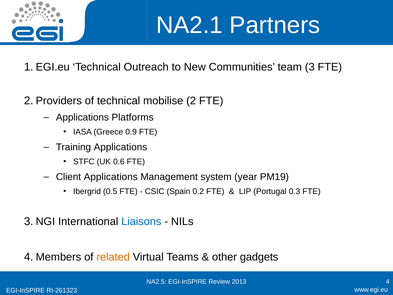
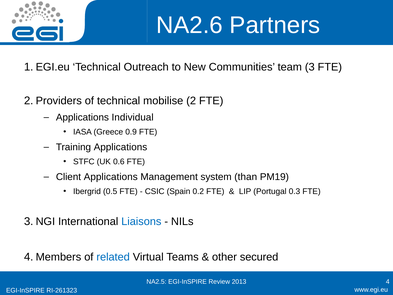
NA2.1: NA2.1 -> NA2.6
Platforms: Platforms -> Individual
year: year -> than
related colour: orange -> blue
gadgets: gadgets -> secured
